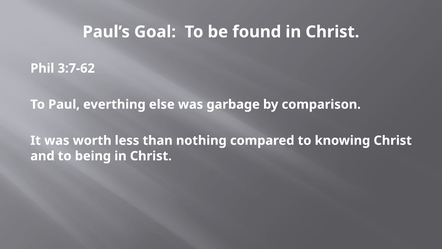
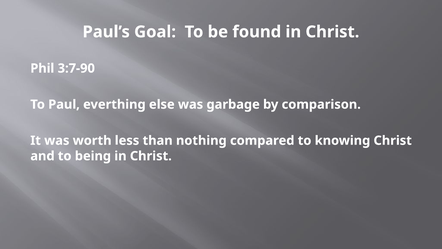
3:7-62: 3:7-62 -> 3:7-90
